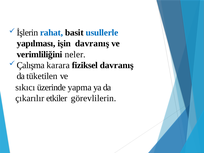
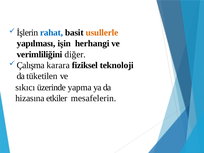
usullerle colour: blue -> orange
işin davranış: davranış -> herhangi
neler: neler -> diğer
fiziksel davranış: davranış -> teknoloji
çıkarılır: çıkarılır -> hizasına
görevlilerin: görevlilerin -> mesafelerin
